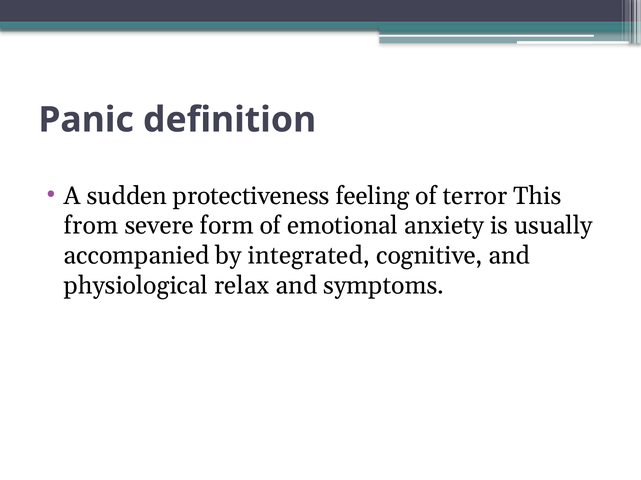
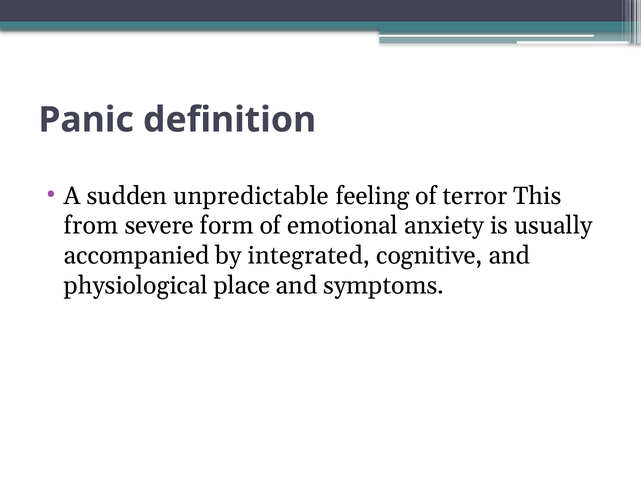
protectiveness: protectiveness -> unpredictable
relax: relax -> place
